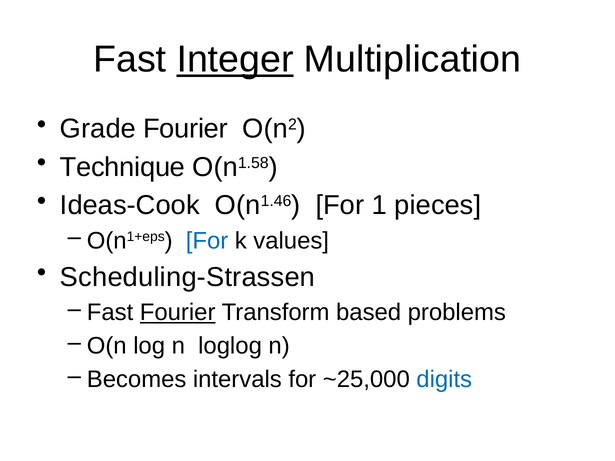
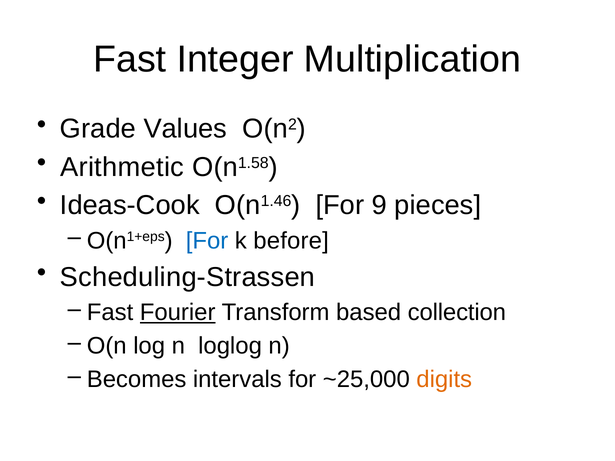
Integer underline: present -> none
Grade Fourier: Fourier -> Values
Technique: Technique -> Arithmetic
1: 1 -> 9
values: values -> before
problems: problems -> collection
digits colour: blue -> orange
